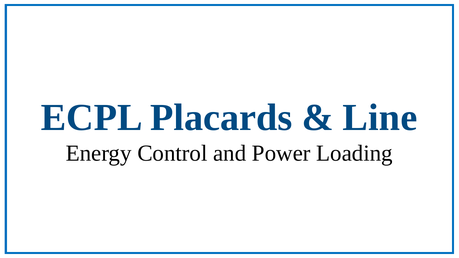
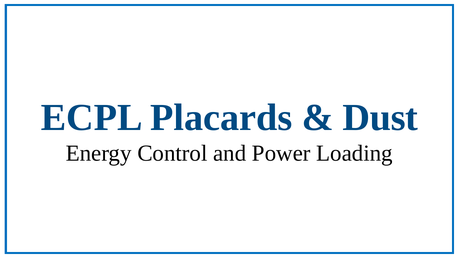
Line: Line -> Dust
